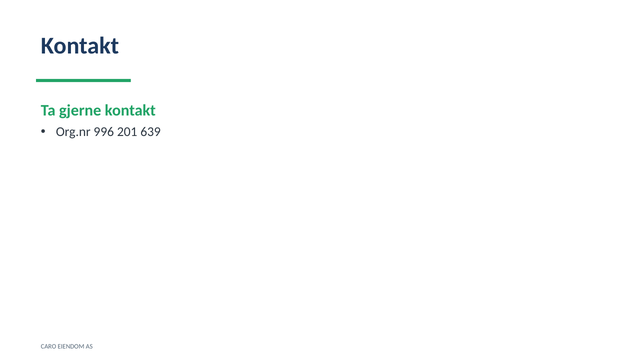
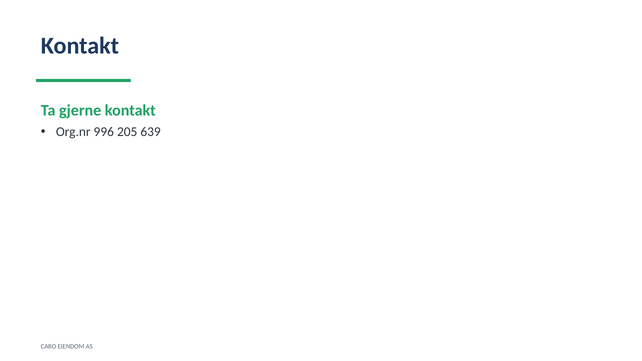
201: 201 -> 205
